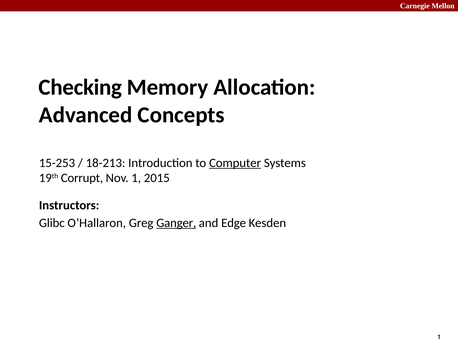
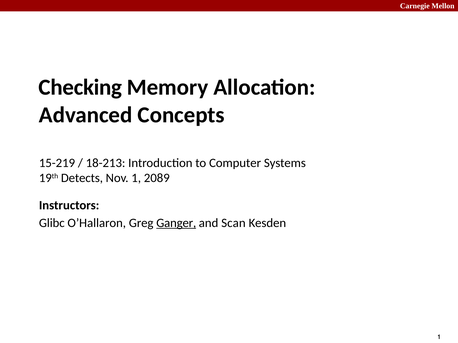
15-253: 15-253 -> 15-219
Computer underline: present -> none
Corrupt: Corrupt -> Detects
2015: 2015 -> 2089
Edge: Edge -> Scan
